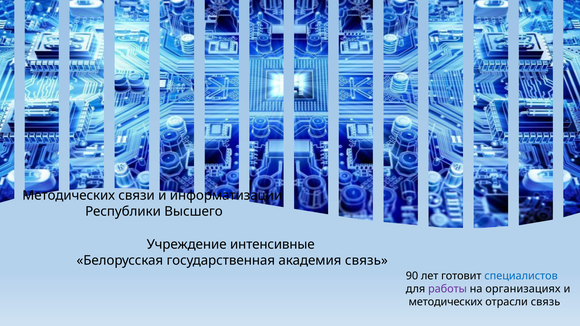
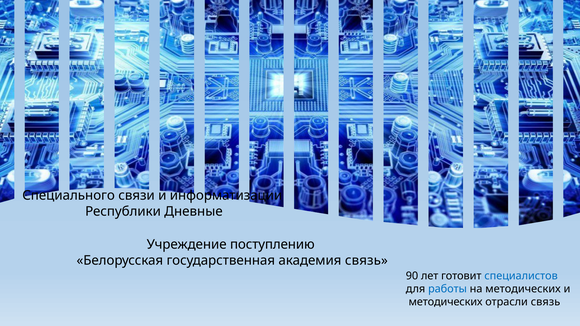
Методических at (69, 196): Методических -> Специального
Высшего: Высшего -> Дневные
интенсивные: интенсивные -> поступлению
работы colour: purple -> blue
на организациях: организациях -> методических
